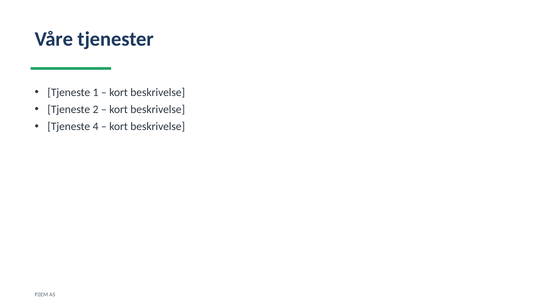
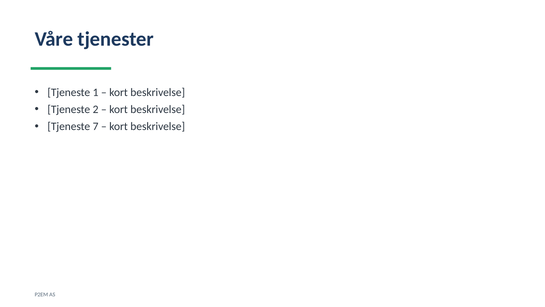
4: 4 -> 7
